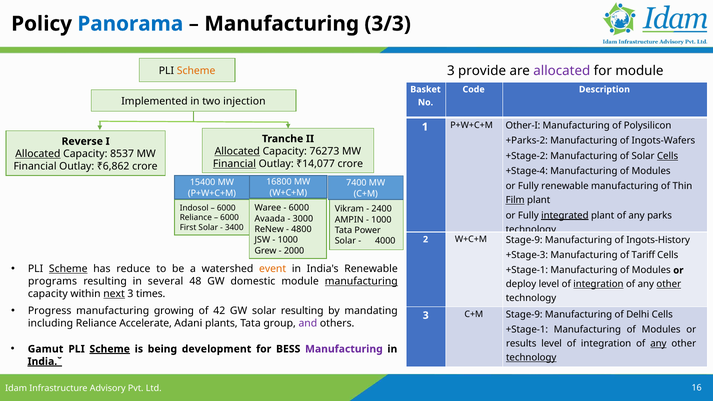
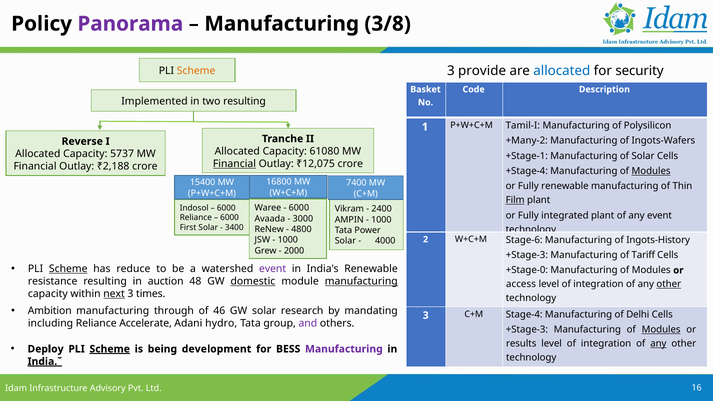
Panorama colour: blue -> purple
3/3: 3/3 -> 3/8
allocated at (562, 71) colour: purple -> blue
for module: module -> security
two injection: injection -> resulting
Other-I: Other-I -> Tamil-I
+Parks-2: +Parks-2 -> +Many-2
Allocated at (237, 151) underline: present -> none
76273: 76273 -> 61080
Allocated at (38, 154) underline: present -> none
8537: 8537 -> 5737
+Stage-2: +Stage-2 -> +Stage-1
Cells at (668, 156) underline: present -> none
₹14,077: ₹14,077 -> ₹12,075
₹6,862: ₹6,862 -> ₹2,188
Modules at (651, 171) underline: none -> present
integrated underline: present -> none
any parks: parks -> event
W+C+M Stage-9: Stage-9 -> Stage-6
event at (273, 269) colour: orange -> purple
+Stage-1 at (527, 270): +Stage-1 -> +Stage-0
programs: programs -> resistance
several: several -> auction
domestic underline: none -> present
deploy: deploy -> access
integration at (598, 284) underline: present -> none
Progress: Progress -> Ambition
growing: growing -> through
42: 42 -> 46
solar resulting: resulting -> research
C+M Stage-9: Stage-9 -> Stage-4
plants: plants -> hydro
+Stage-1 at (527, 330): +Stage-1 -> +Stage-3
Modules at (661, 330) underline: none -> present
Gamut: Gamut -> Deploy
technology at (531, 358) underline: present -> none
